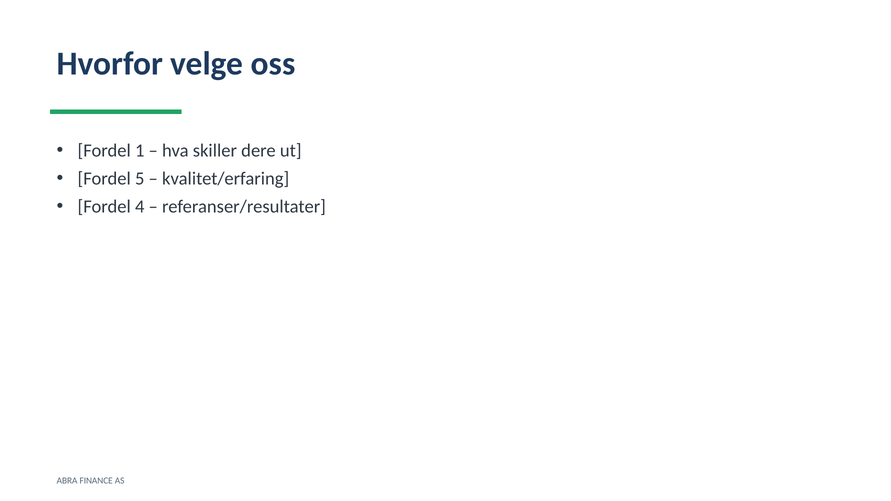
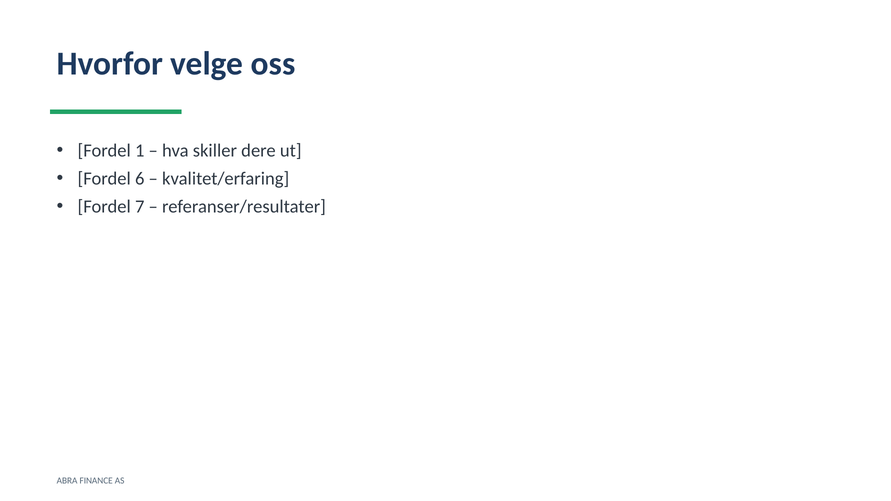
5: 5 -> 6
4: 4 -> 7
